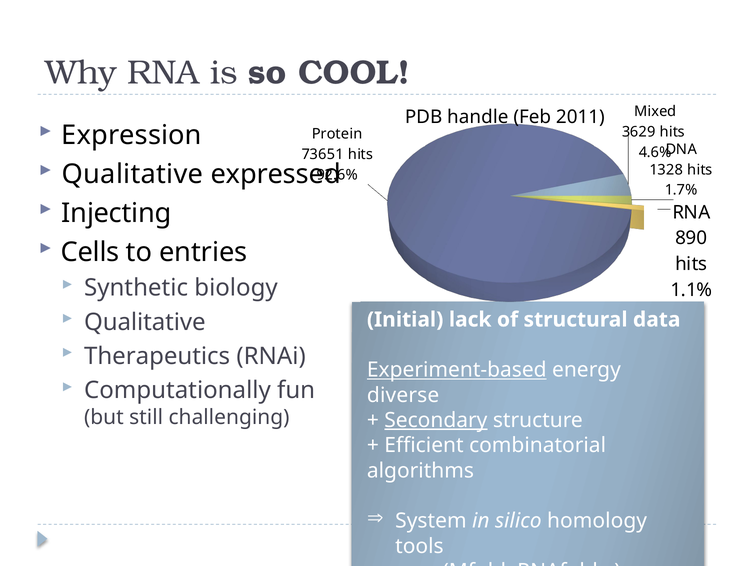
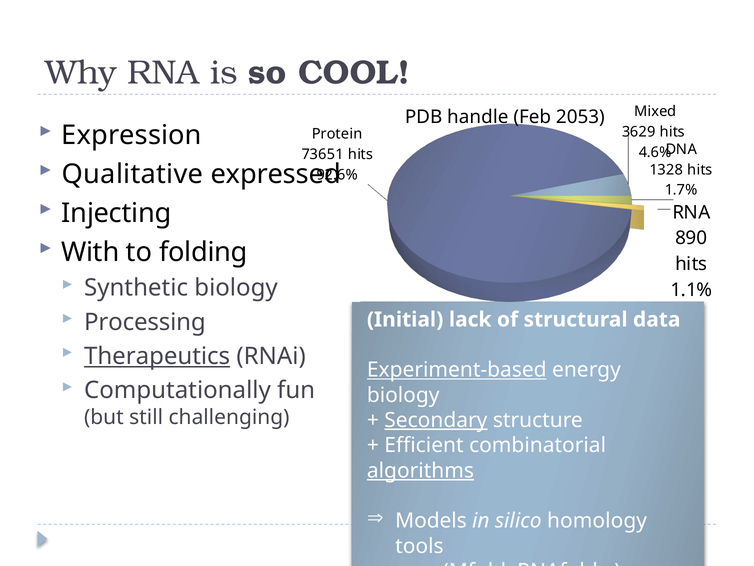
2011: 2011 -> 2053
Cells: Cells -> With
entries: entries -> folding
Qualitative at (145, 322): Qualitative -> Processing
Therapeutics underline: none -> present
diverse at (403, 395): diverse -> biology
algorithms underline: none -> present
System: System -> Models
